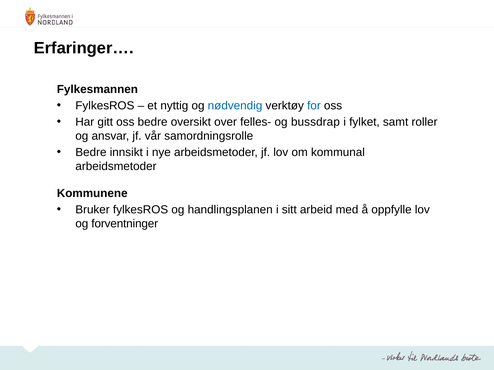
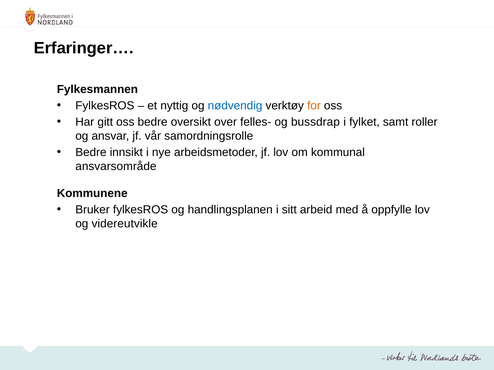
for colour: blue -> orange
arbeidsmetoder at (116, 166): arbeidsmetoder -> ansvarsområde
forventninger: forventninger -> videreutvikle
